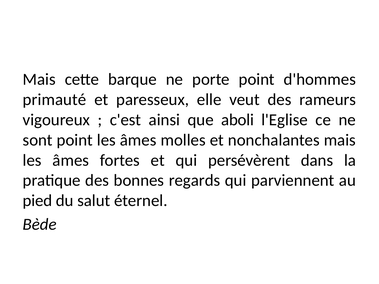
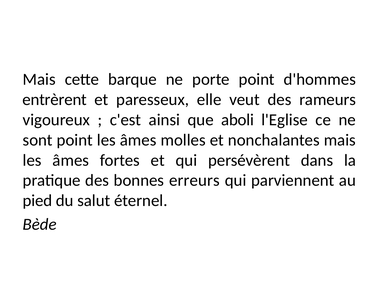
primauté: primauté -> entrèrent
regards: regards -> erreurs
